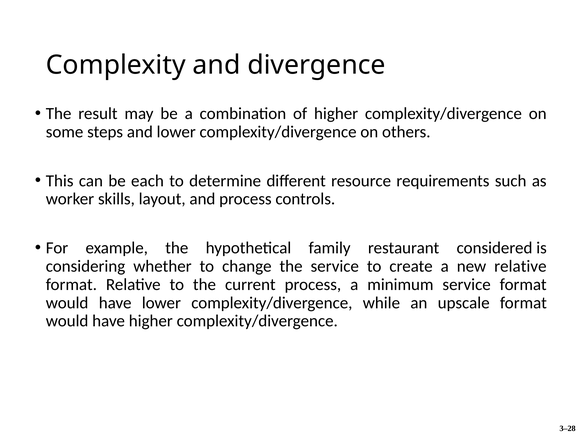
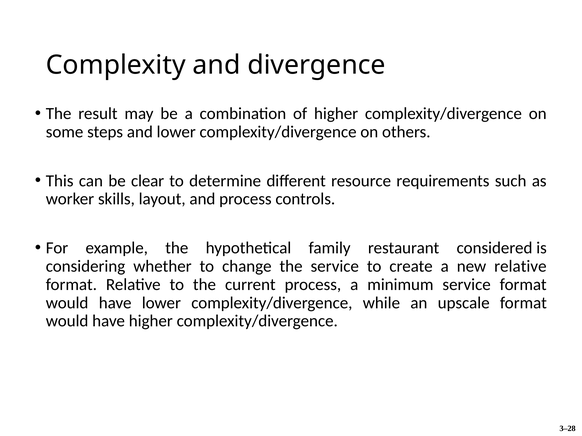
each: each -> clear
